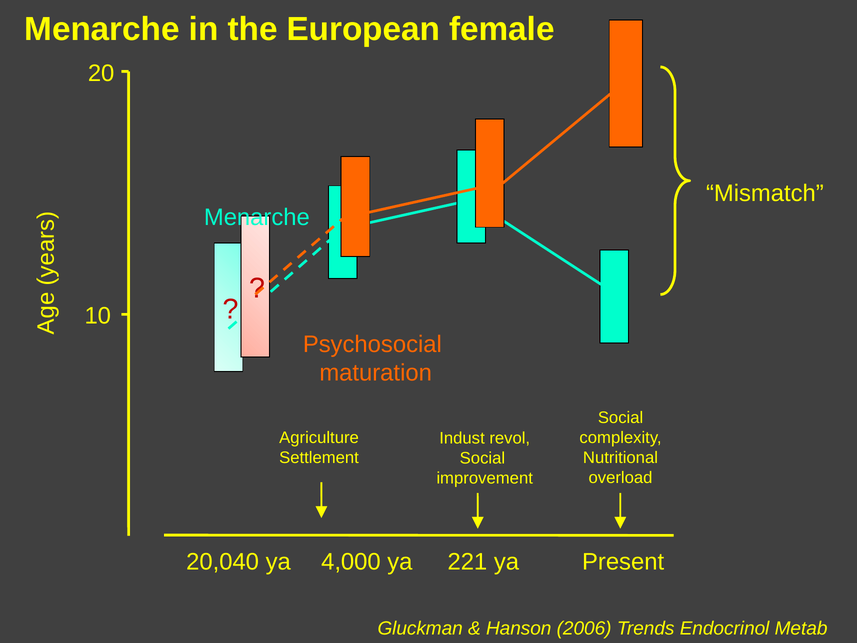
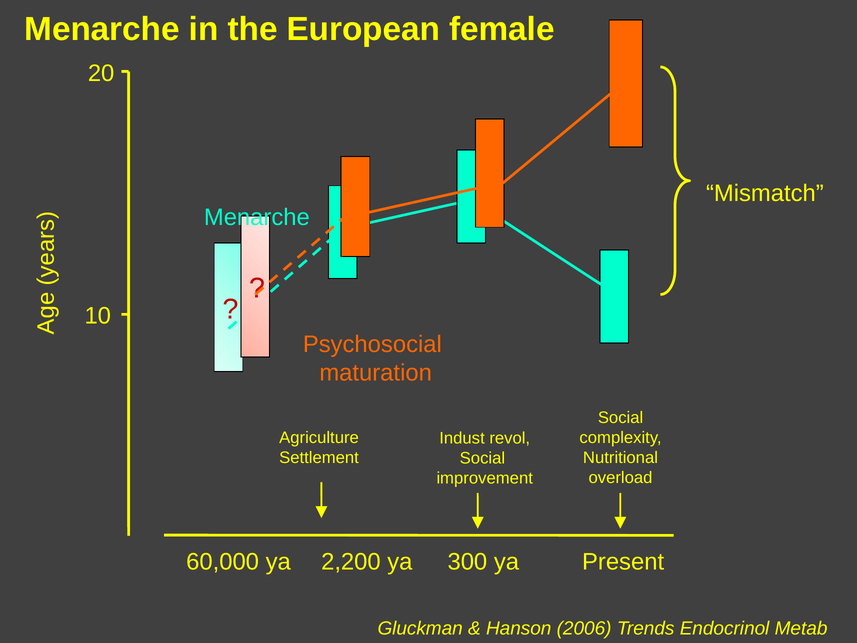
20,040: 20,040 -> 60,000
4,000: 4,000 -> 2,200
221: 221 -> 300
